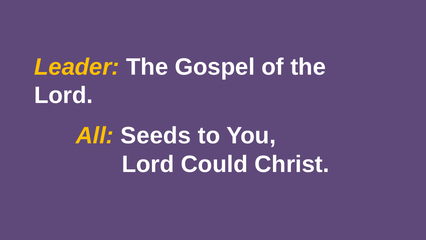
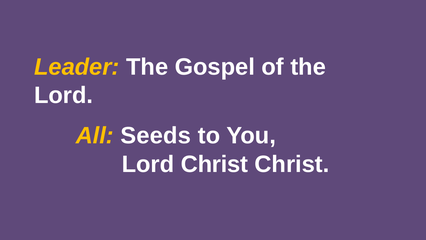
Lord Could: Could -> Christ
